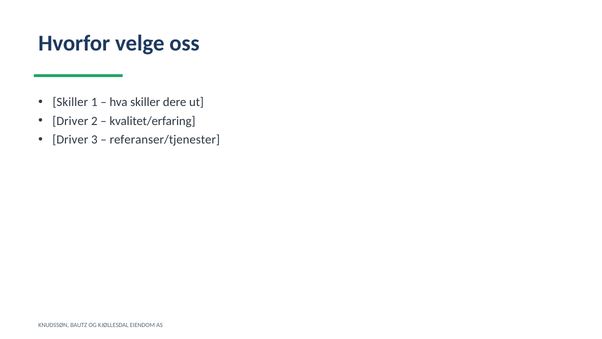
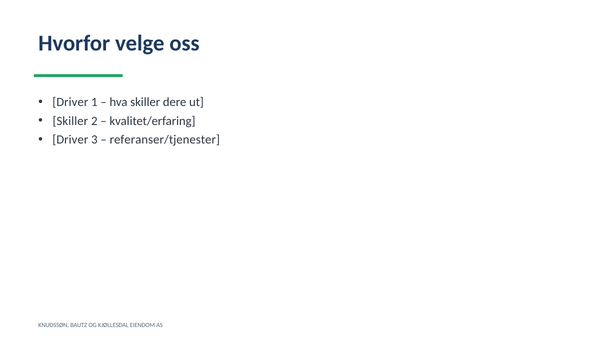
Skiller at (70, 102): Skiller -> Driver
Driver at (70, 121): Driver -> Skiller
